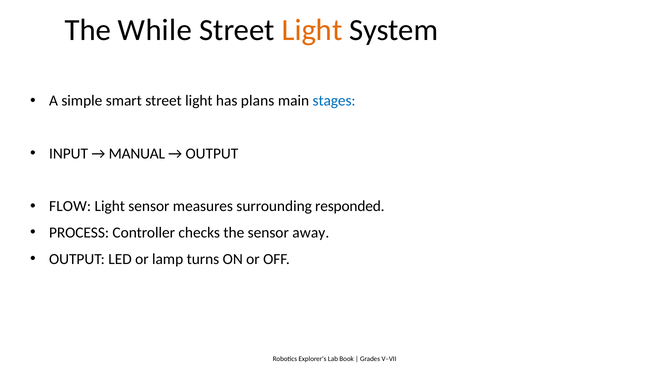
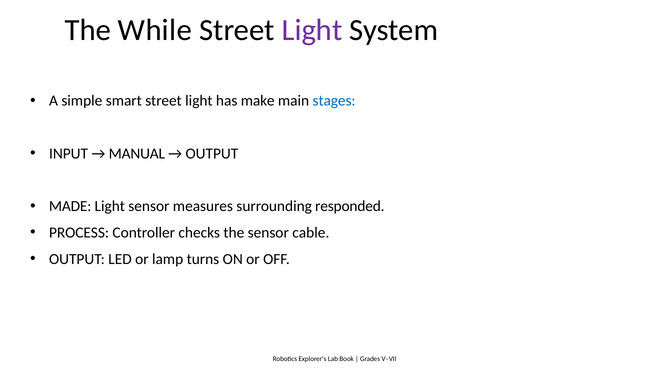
Light at (312, 30) colour: orange -> purple
plans: plans -> make
FLOW: FLOW -> MADE
away: away -> cable
